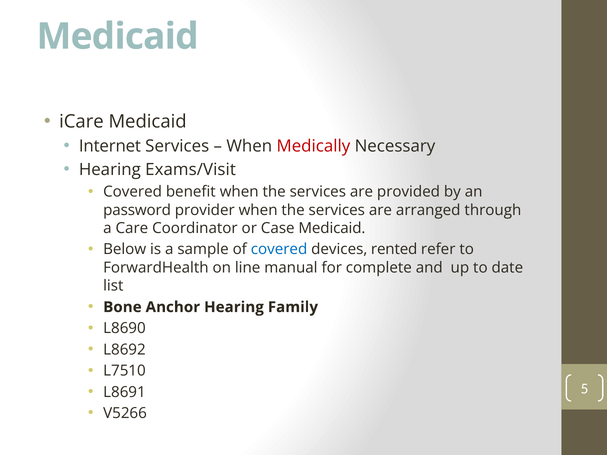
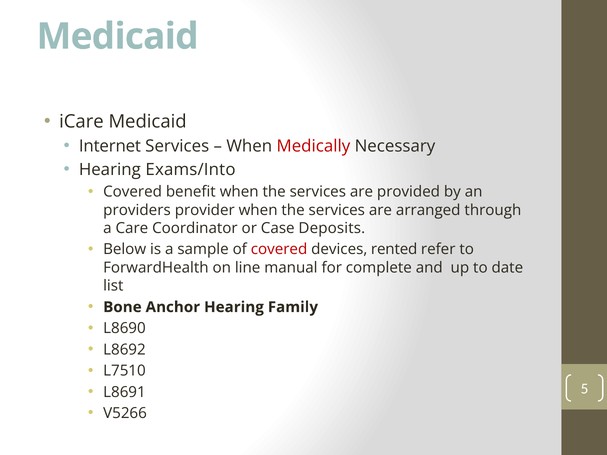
Exams/Visit: Exams/Visit -> Exams/Into
password: password -> providers
Case Medicaid: Medicaid -> Deposits
covered at (279, 250) colour: blue -> red
